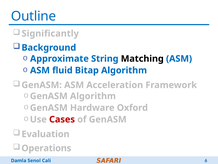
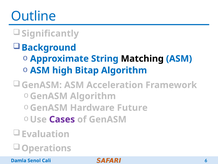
fluid: fluid -> high
Oxford: Oxford -> Future
Cases colour: red -> purple
